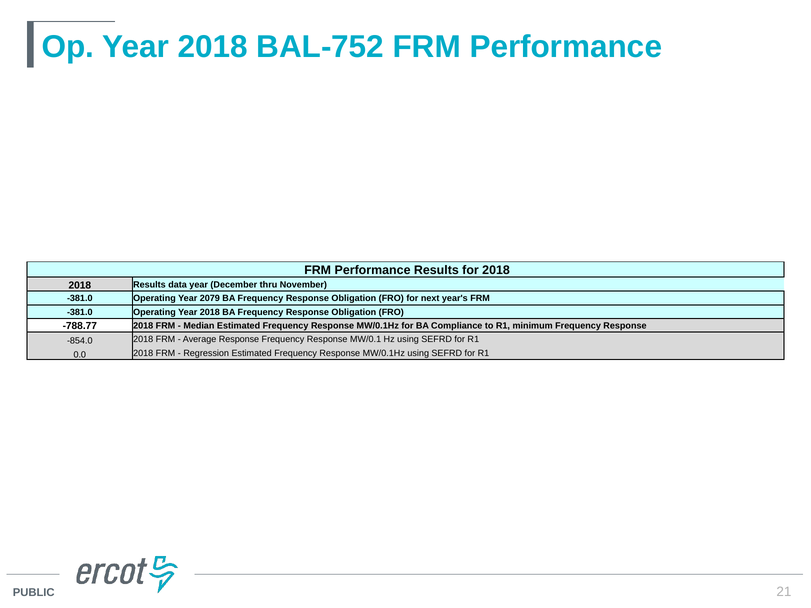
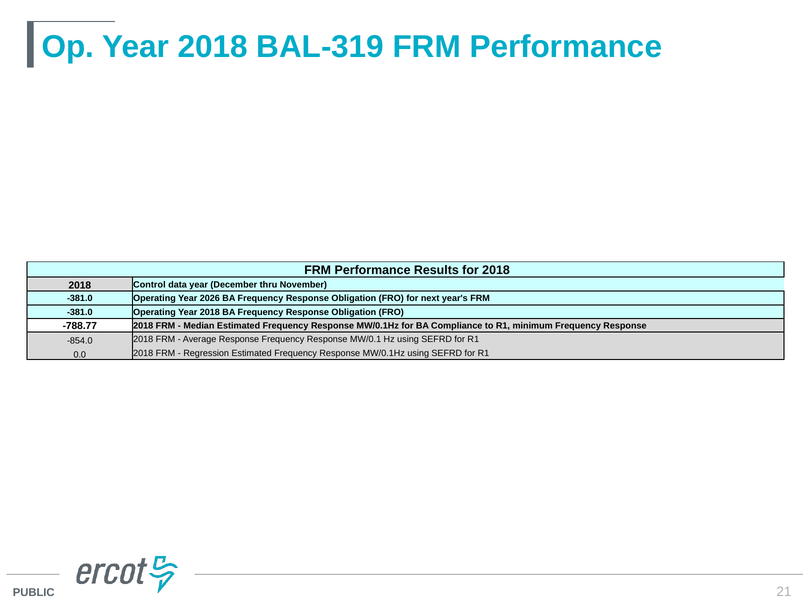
BAL-752: BAL-752 -> BAL-319
2018 Results: Results -> Control
2079: 2079 -> 2026
